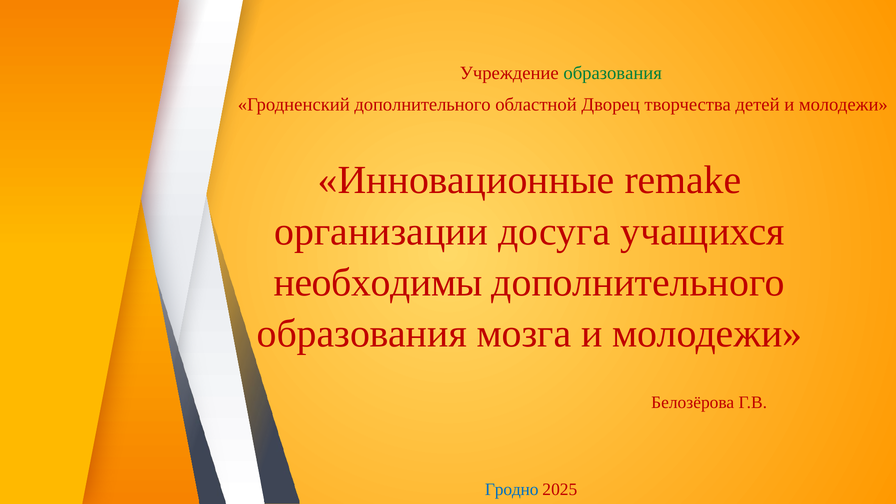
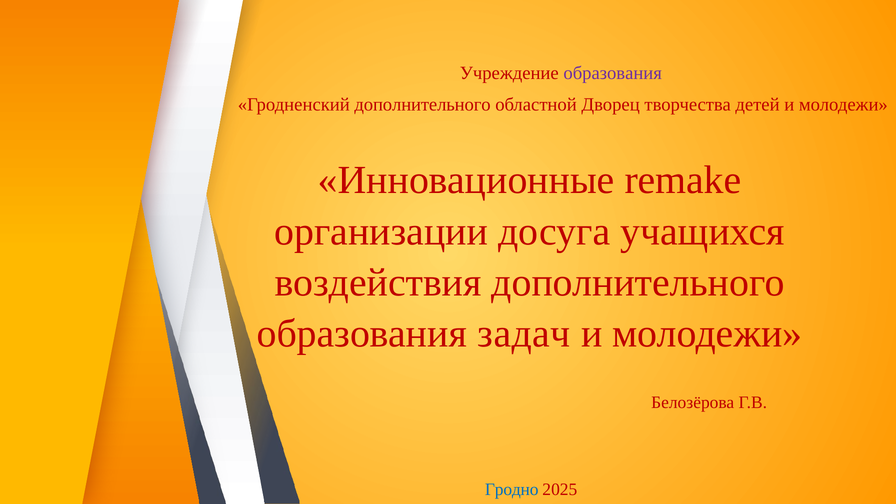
образования at (613, 73) colour: green -> purple
необходимы: необходимы -> воздействия
мозга: мозга -> задач
